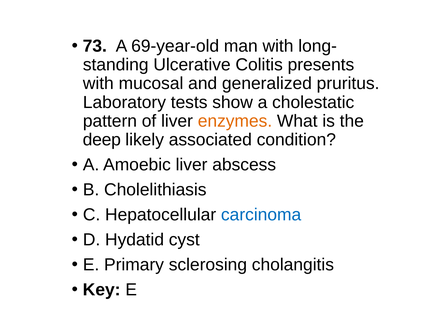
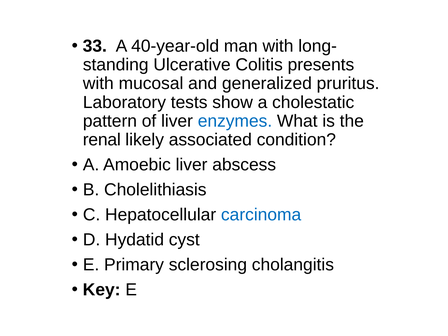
73: 73 -> 33
69-year-old: 69-year-old -> 40-year-old
enzymes colour: orange -> blue
deep: deep -> renal
